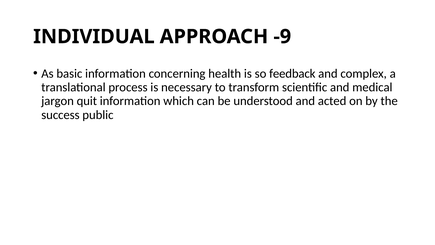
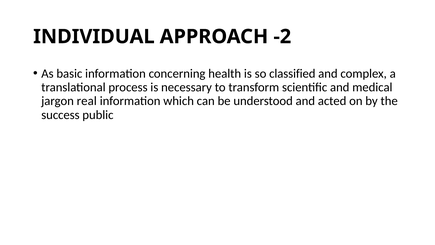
-9: -9 -> -2
feedback: feedback -> classified
quit: quit -> real
